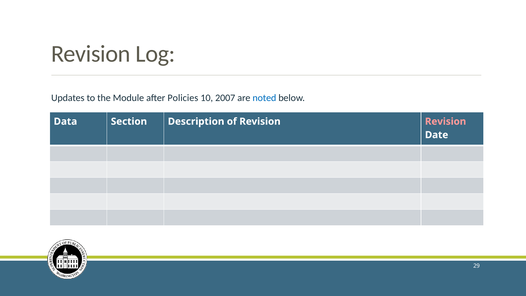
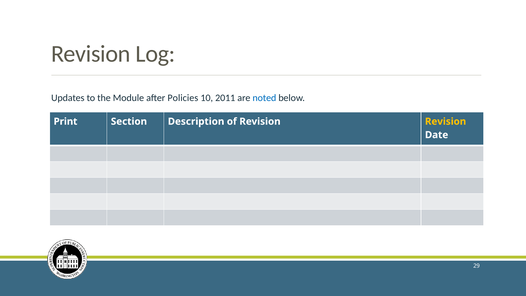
2007: 2007 -> 2011
Data: Data -> Print
Revision at (446, 121) colour: pink -> yellow
